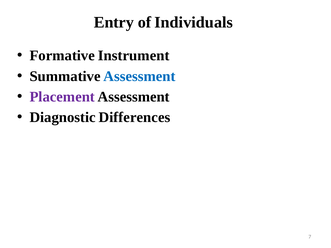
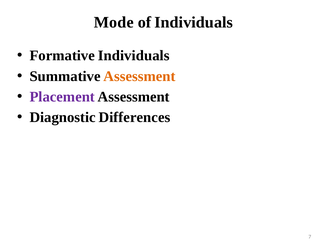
Entry: Entry -> Mode
Formative Instrument: Instrument -> Individuals
Assessment at (139, 76) colour: blue -> orange
